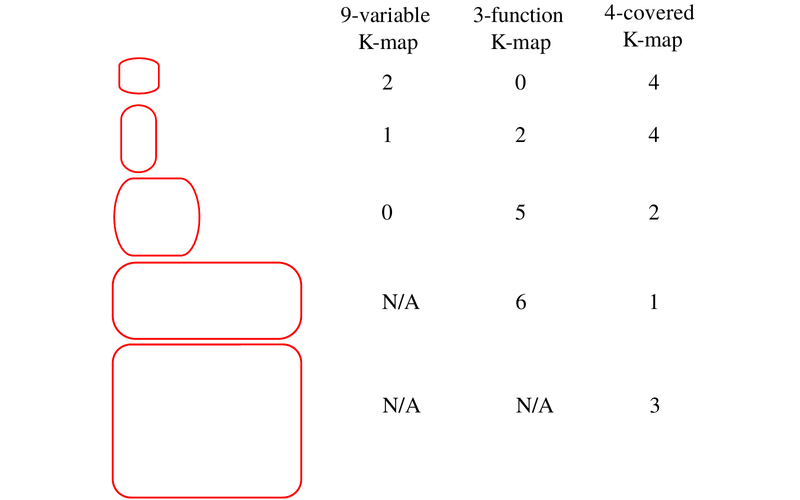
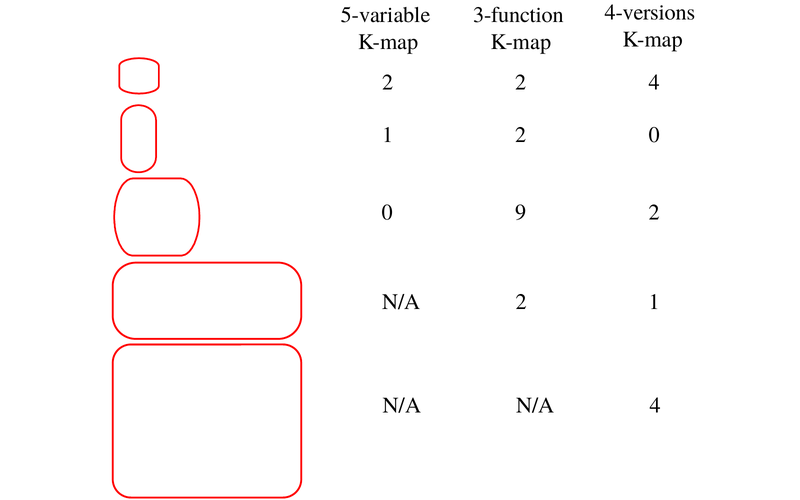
4-covered: 4-covered -> 4-versions
9-variable: 9-variable -> 5-variable
2 0: 0 -> 2
2 4: 4 -> 0
5: 5 -> 9
N/A 6: 6 -> 2
N/A 3: 3 -> 4
